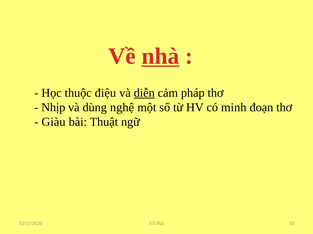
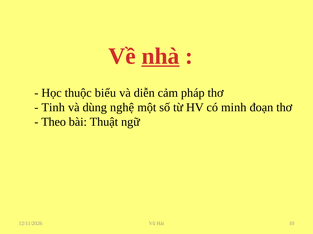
điệu: điệu -> biểu
diễn underline: present -> none
Nhịp: Nhịp -> Tinh
Giàu: Giàu -> Theo
